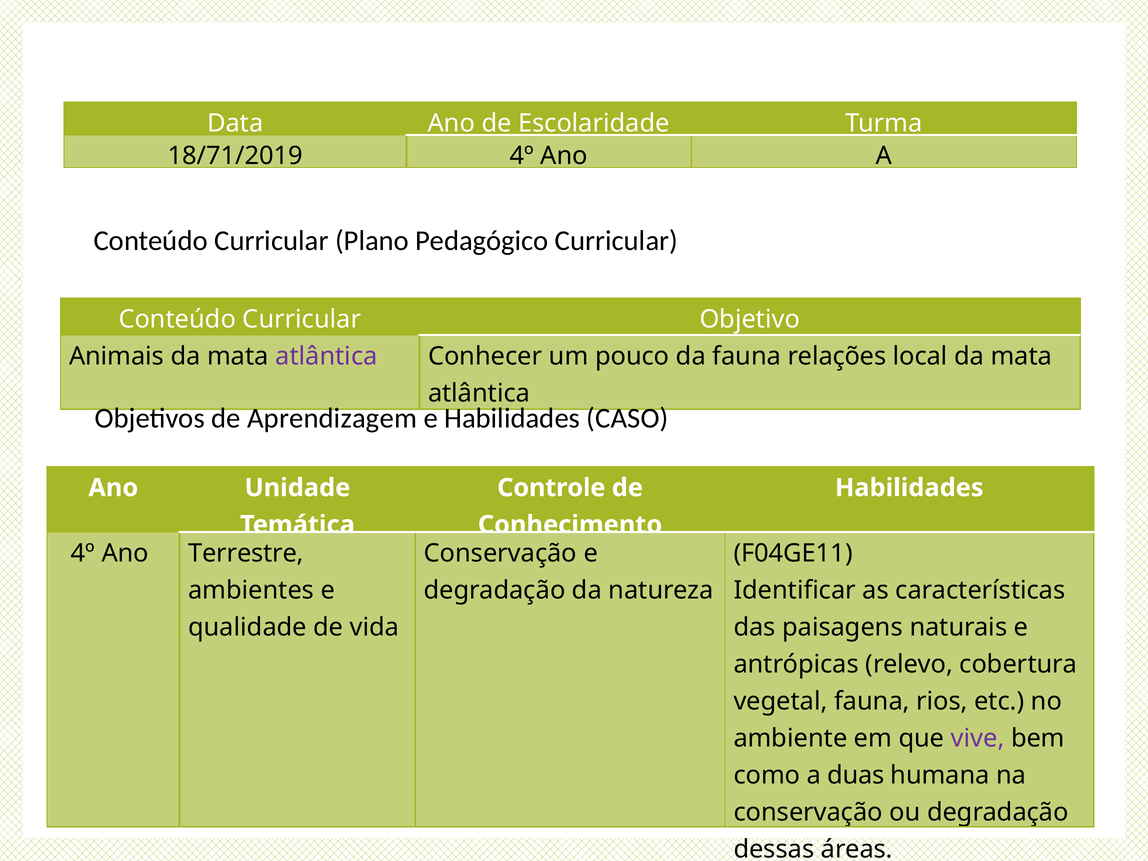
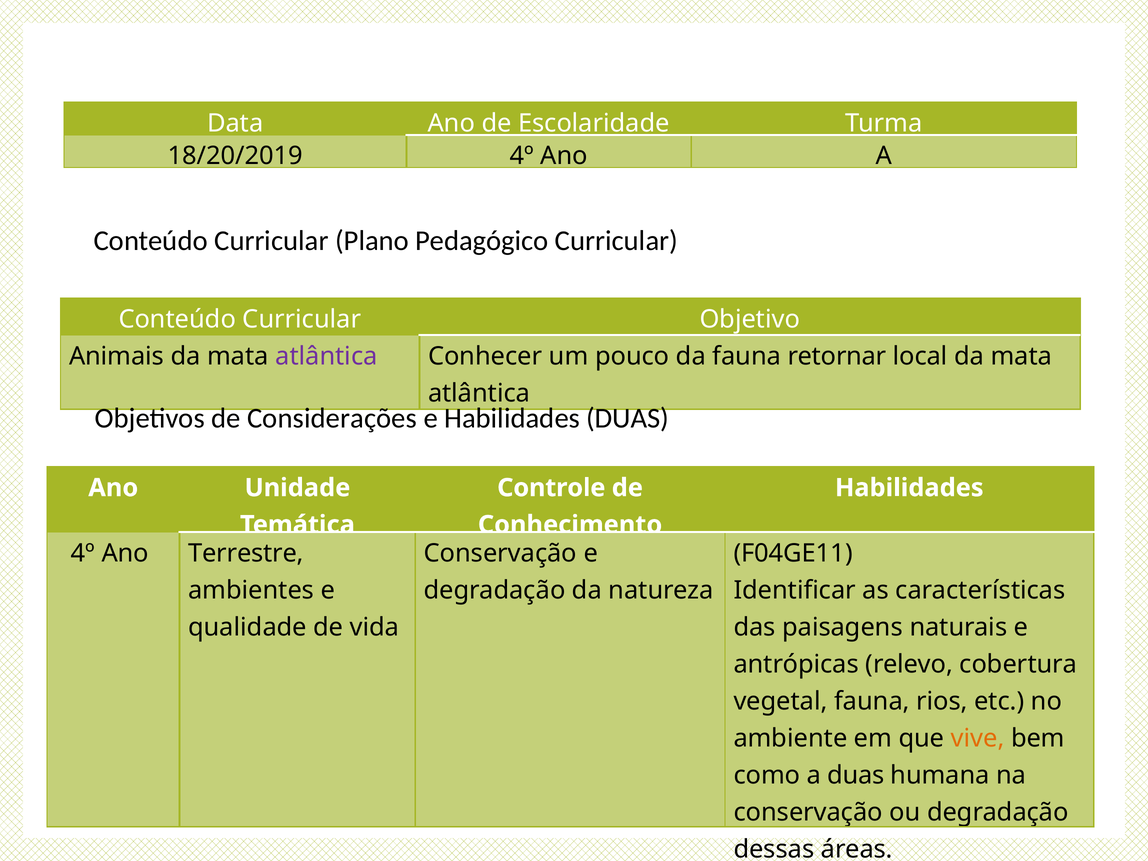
18/71/2019: 18/71/2019 -> 18/20/2019
relações: relações -> retornar
Aprendizagem: Aprendizagem -> Considerações
Habilidades CASO: CASO -> DUAS
vive colour: purple -> orange
